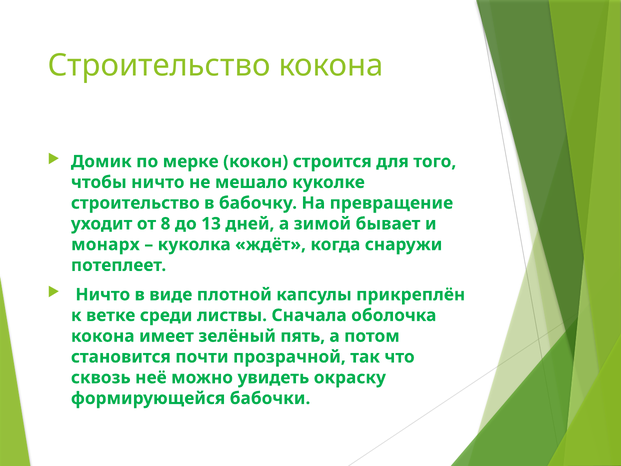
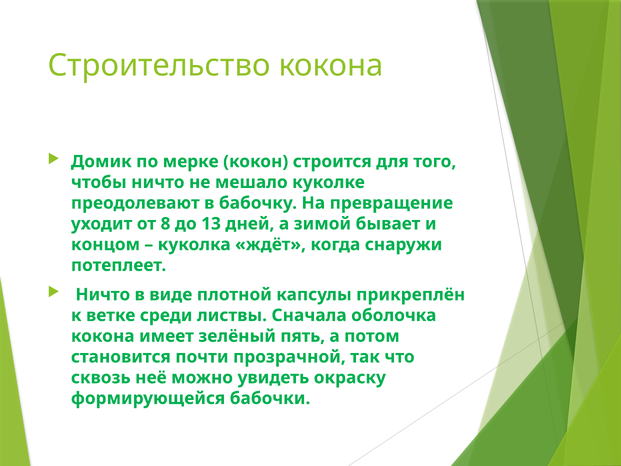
строительство at (135, 203): строительство -> преодолевают
монарх: монарх -> концом
